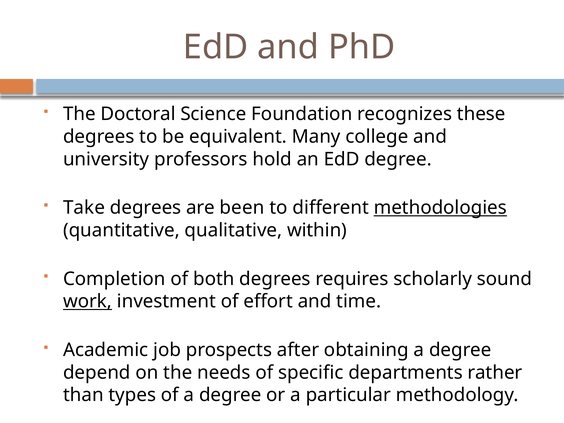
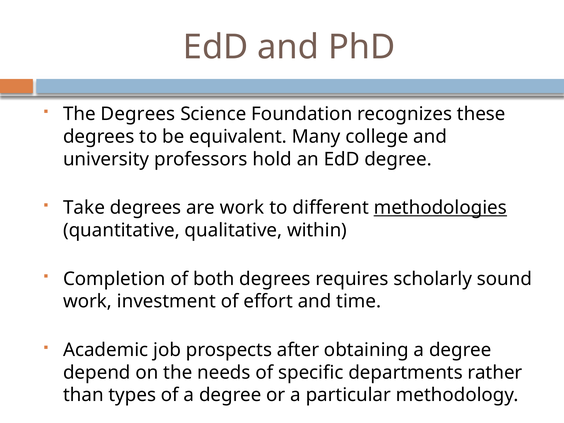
The Doctoral: Doctoral -> Degrees
are been: been -> work
work at (88, 301) underline: present -> none
